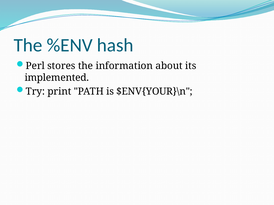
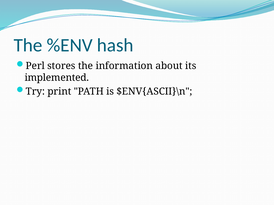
$ENV{YOUR}\n: $ENV{YOUR}\n -> $ENV{ASCII}\n
